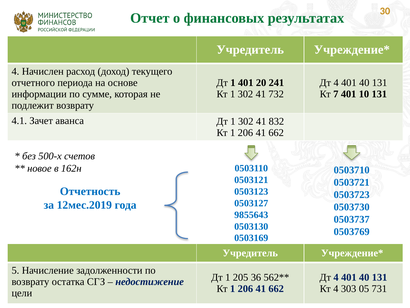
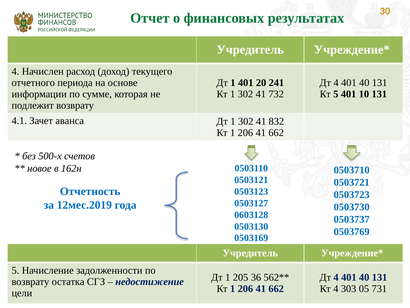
Кт 7: 7 -> 5
9855643: 9855643 -> 0603128
